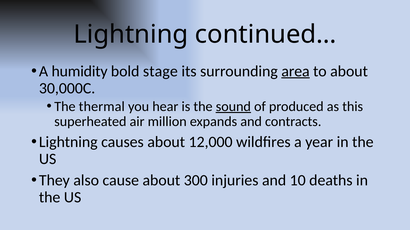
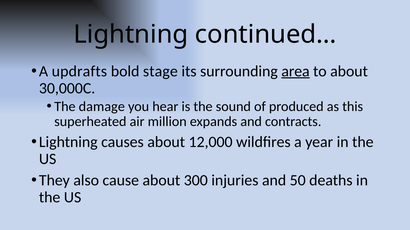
humidity: humidity -> updrafts
thermal: thermal -> damage
sound underline: present -> none
10: 10 -> 50
